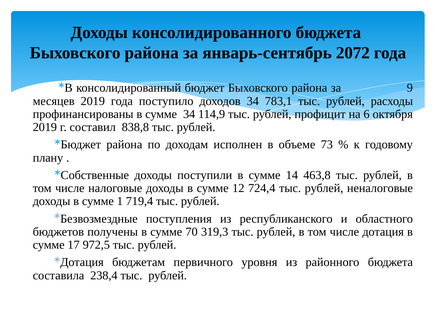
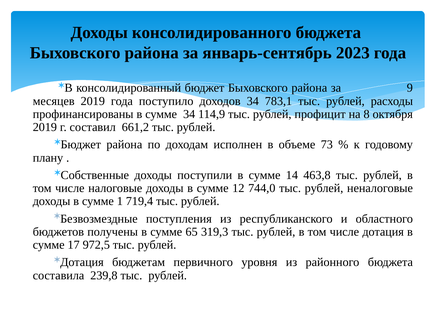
2072: 2072 -> 2023
6: 6 -> 8
838,8: 838,8 -> 661,2
724,4: 724,4 -> 744,0
70: 70 -> 65
238,4: 238,4 -> 239,8
